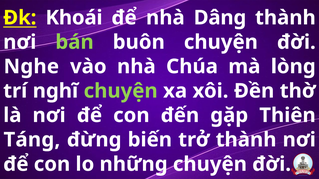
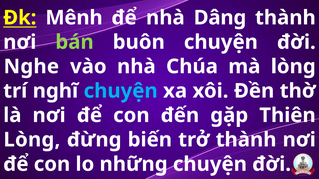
Khoái: Khoái -> Mênh
chuyện at (121, 91) colour: light green -> light blue
Táng at (32, 140): Táng -> Lòng
